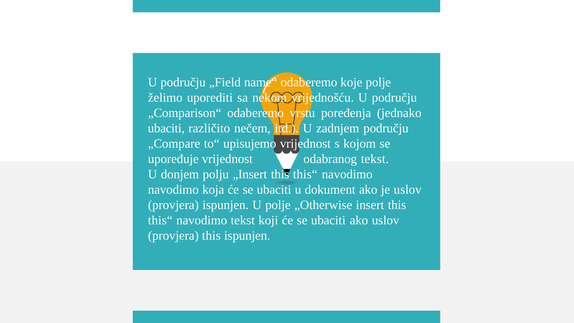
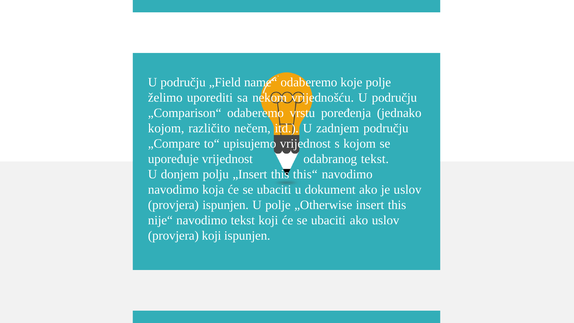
ubaciti at (166, 128): ubaciti -> kojom
this“ at (160, 220): this“ -> nije“
provjera this: this -> koji
